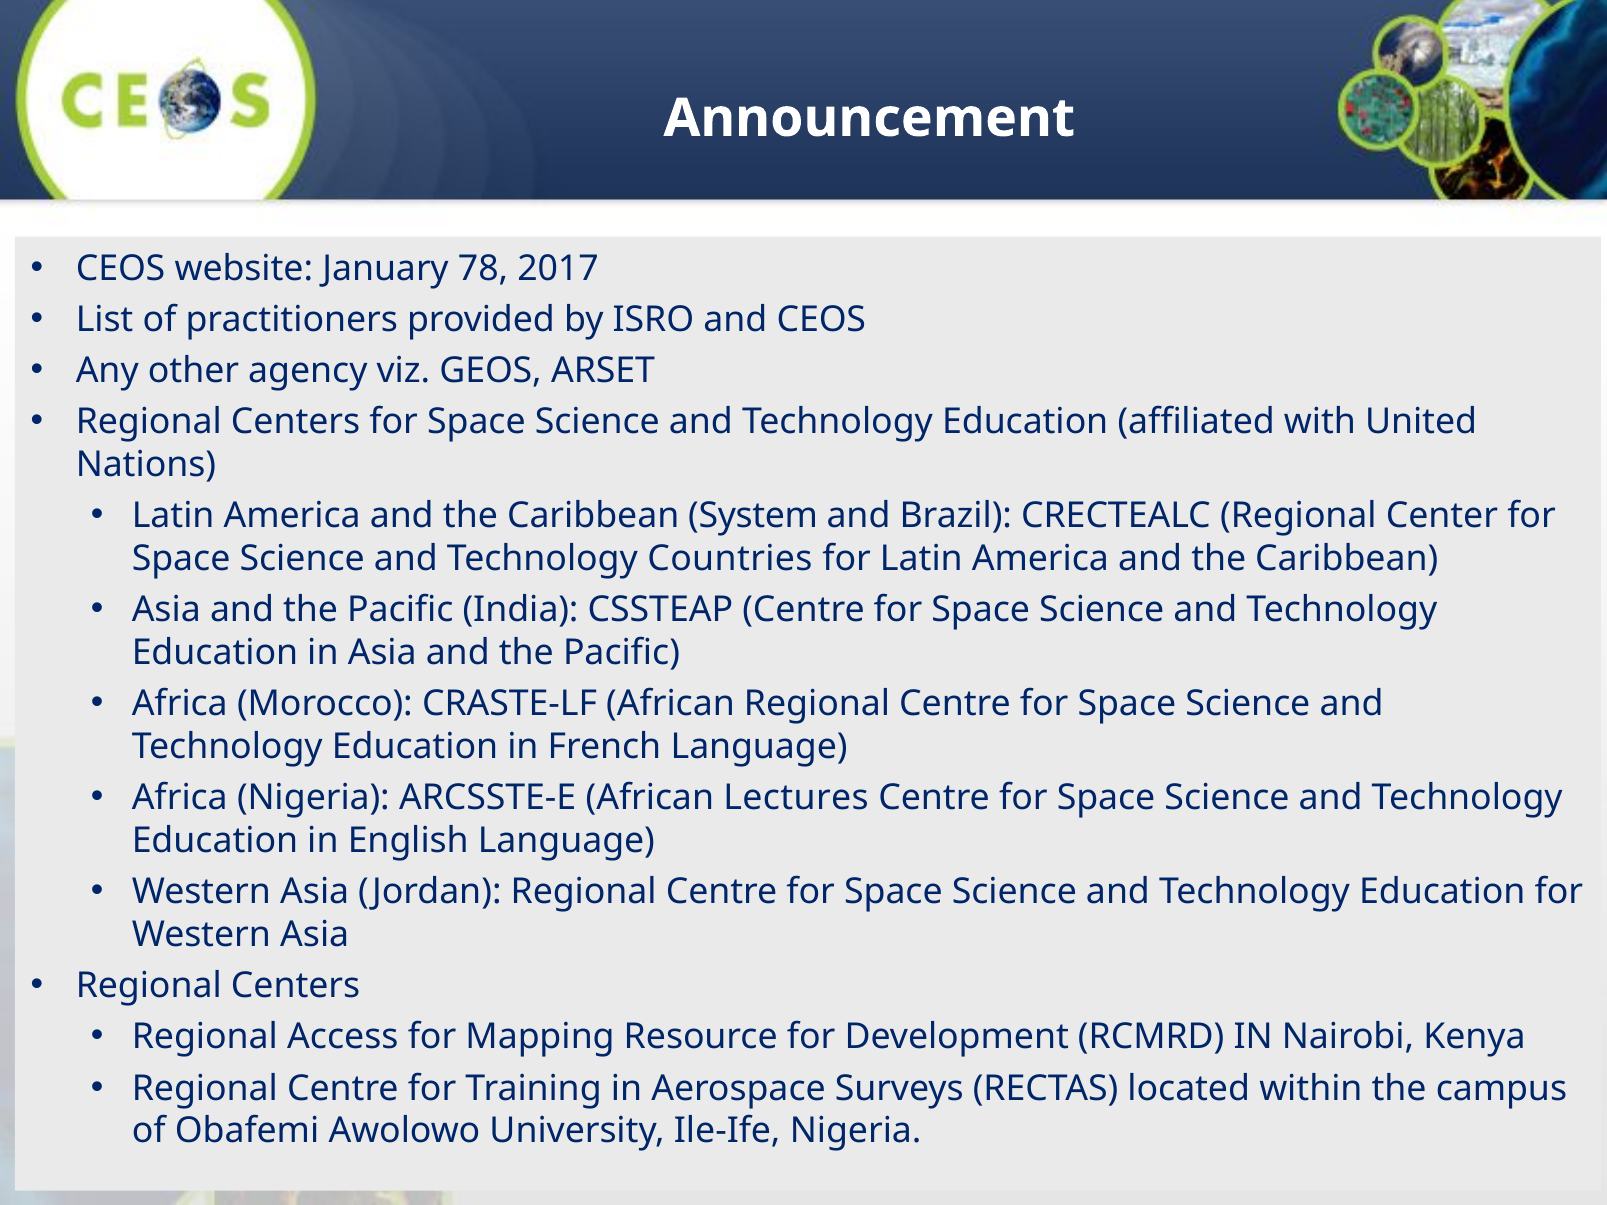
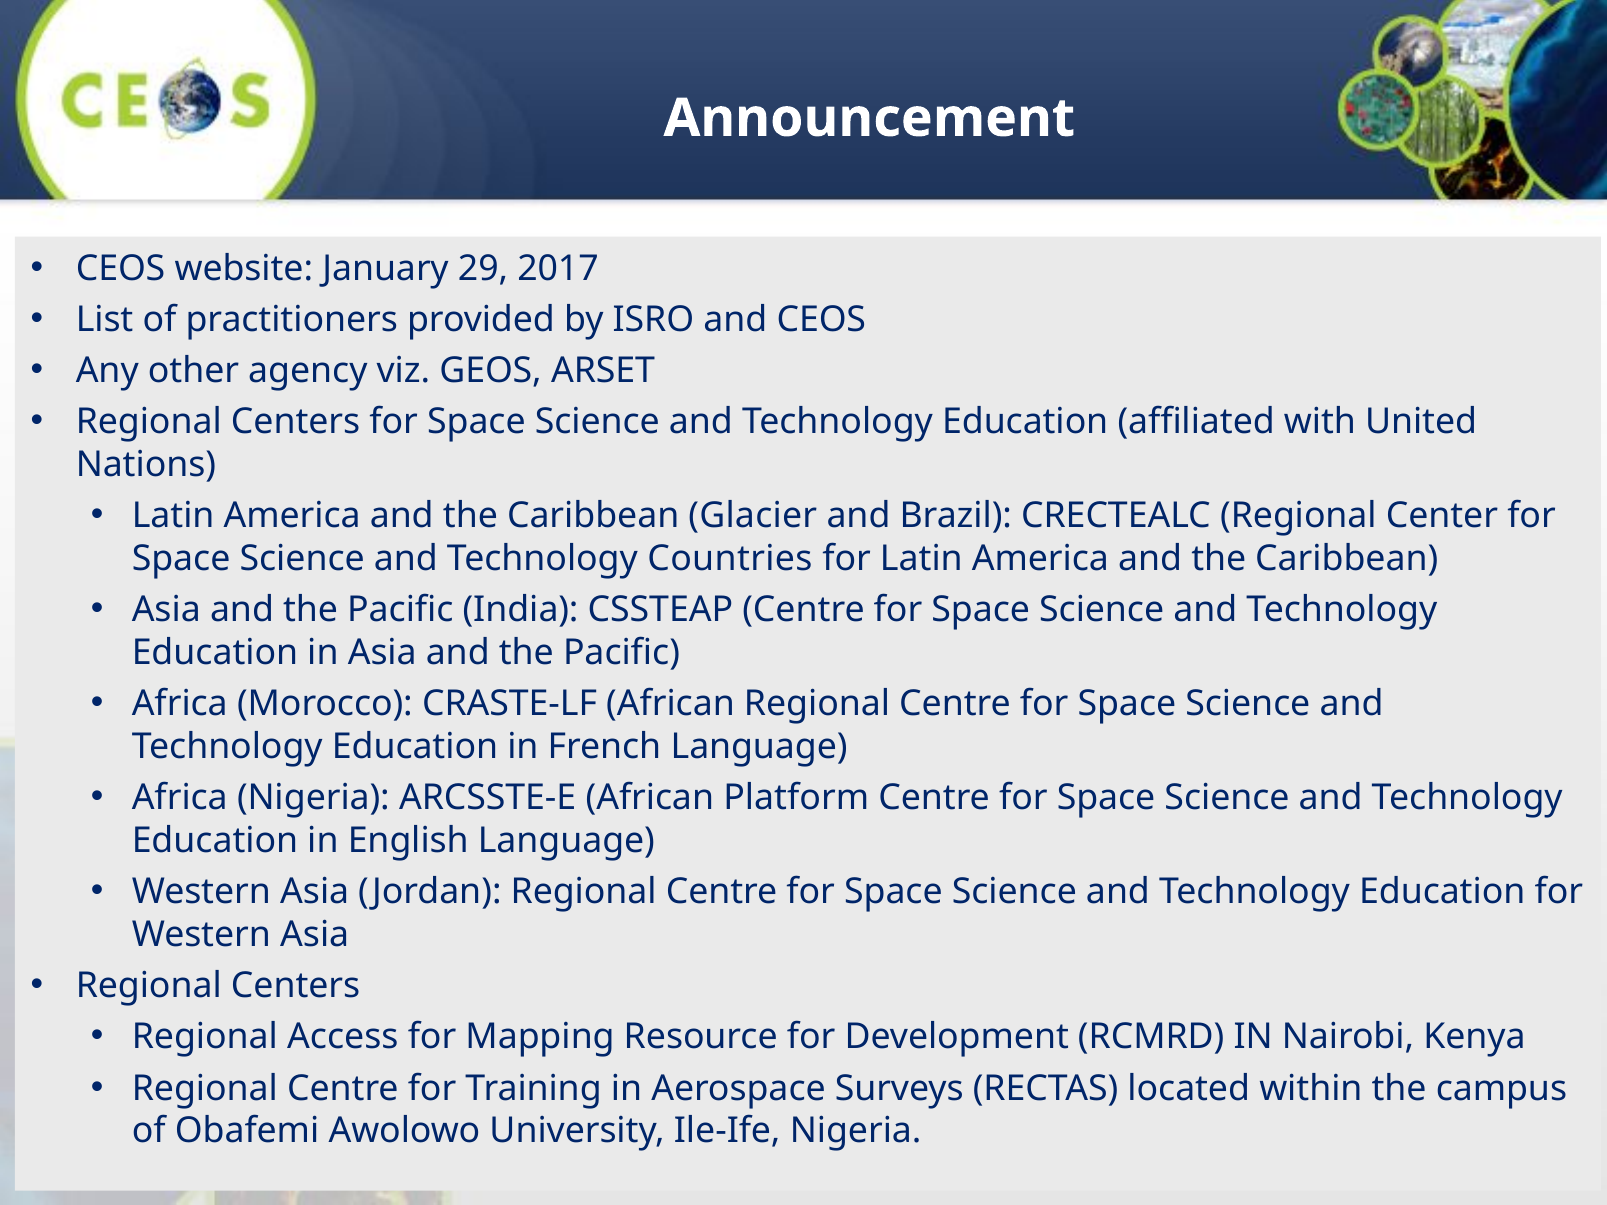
78: 78 -> 29
System: System -> Glacier
Lectures: Lectures -> Platform
